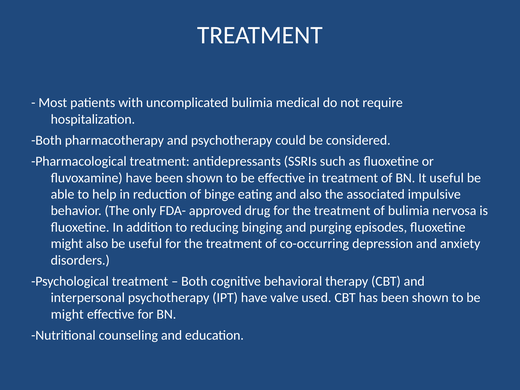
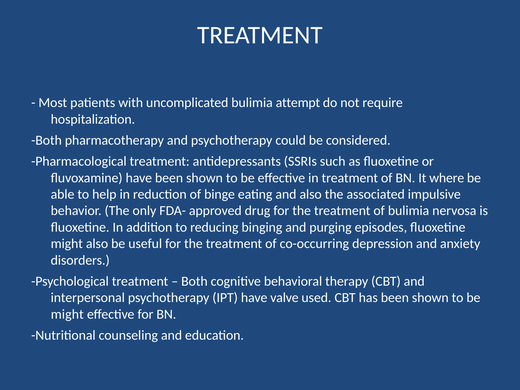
medical: medical -> attempt
It useful: useful -> where
